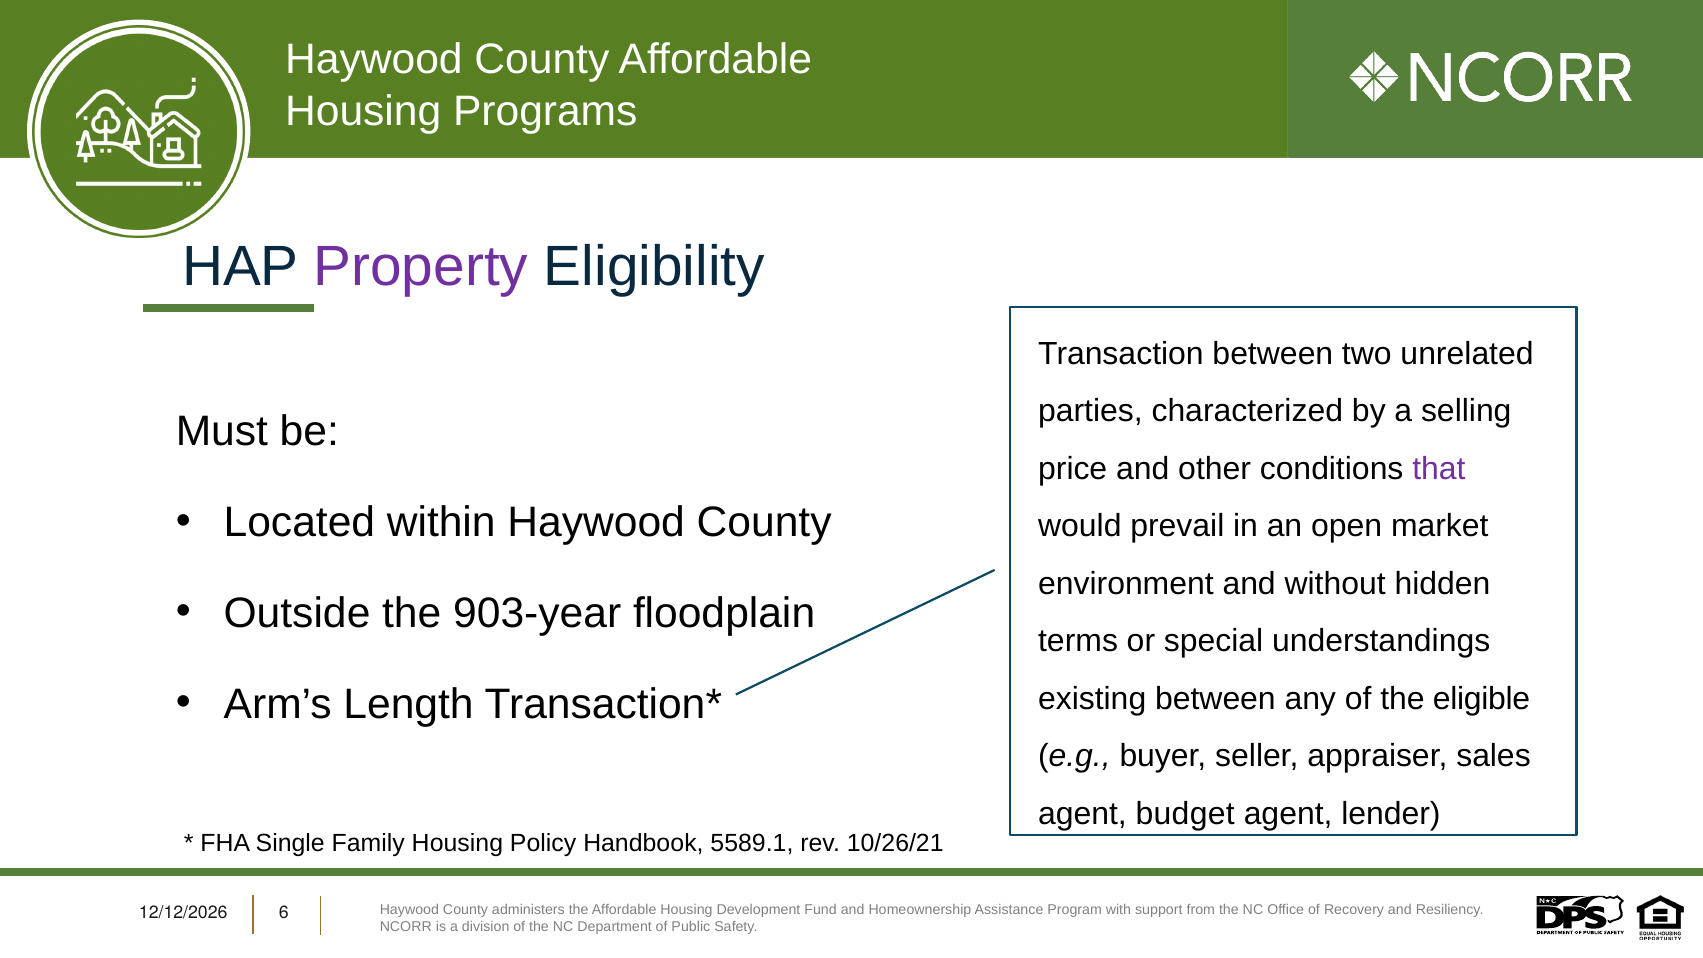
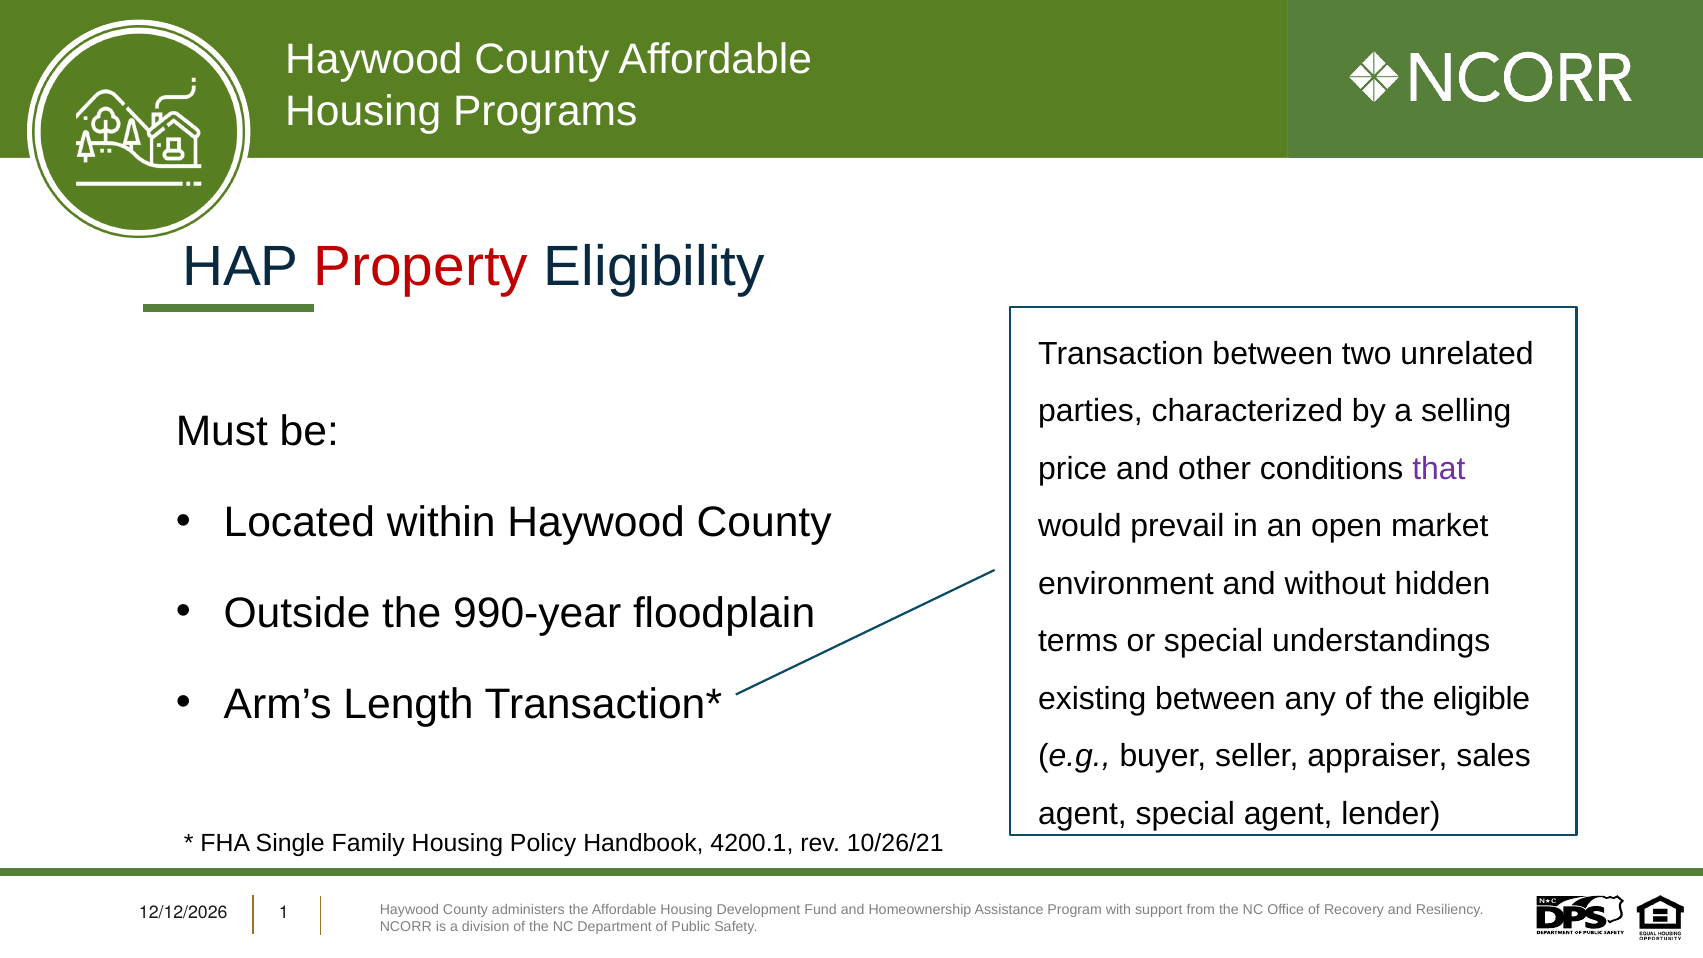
Property colour: purple -> red
903-year: 903-year -> 990-year
agent budget: budget -> special
5589.1: 5589.1 -> 4200.1
6: 6 -> 1
